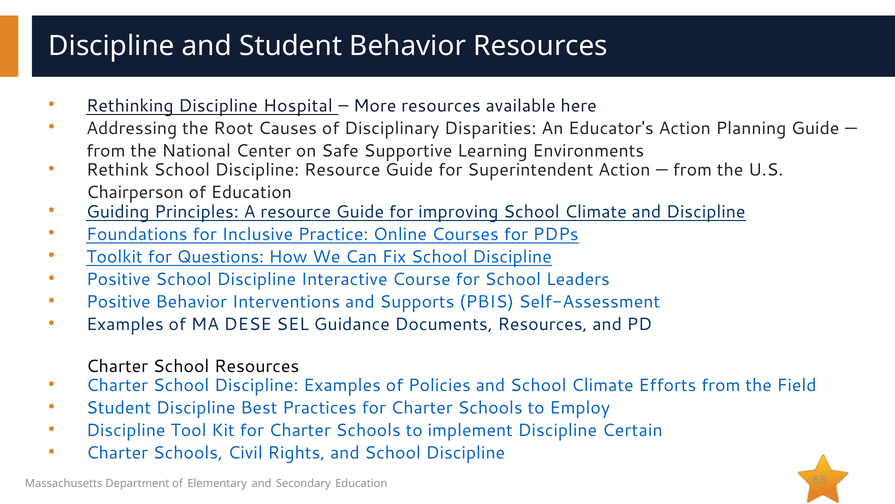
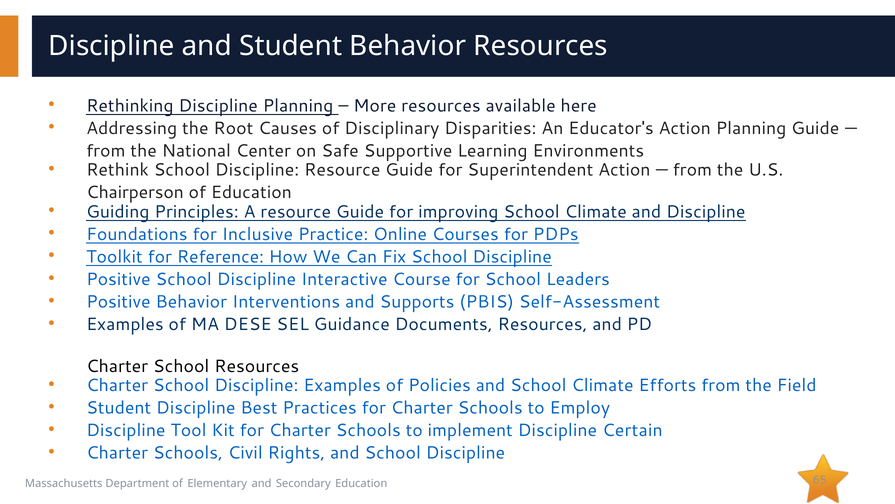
Discipline Hospital: Hospital -> Planning
Questions: Questions -> Reference
